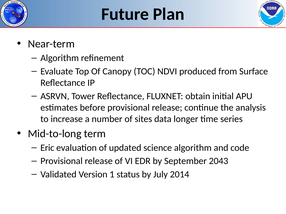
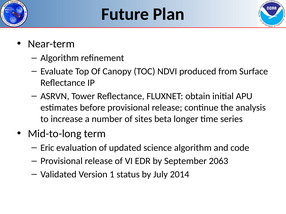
data: data -> beta
2043: 2043 -> 2063
